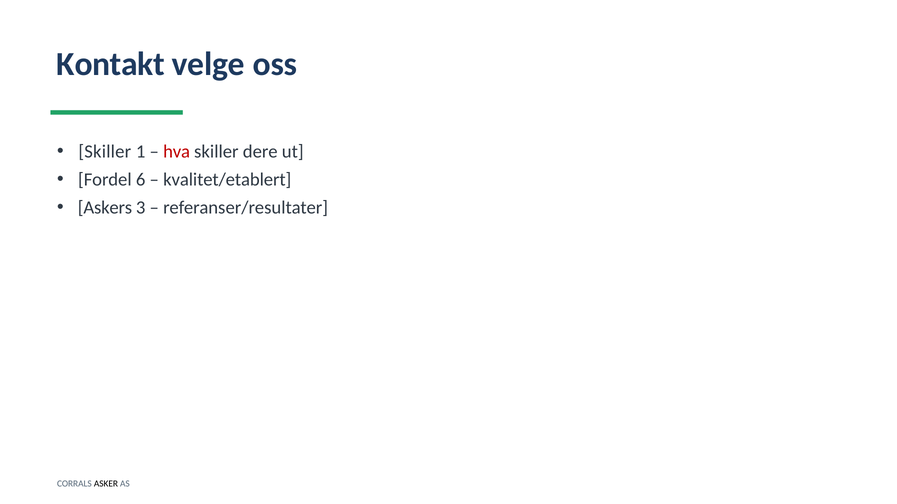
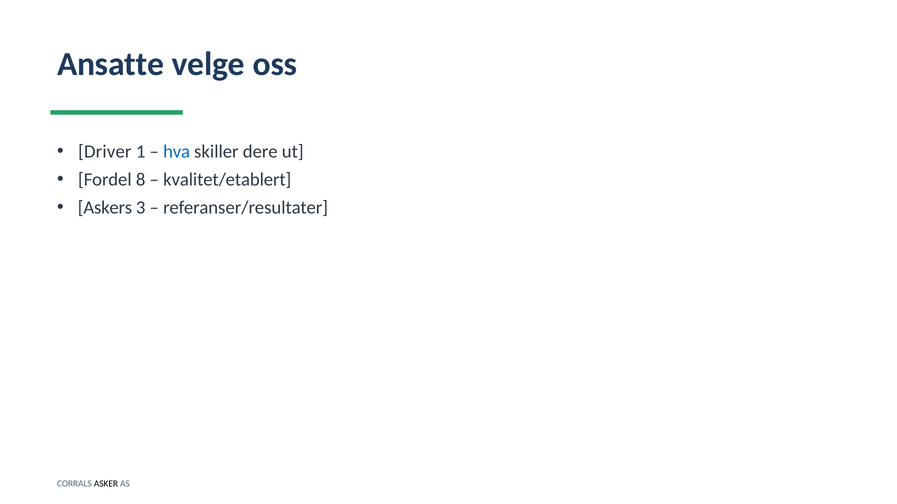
Kontakt: Kontakt -> Ansatte
Skiller at (105, 152): Skiller -> Driver
hva colour: red -> blue
6: 6 -> 8
